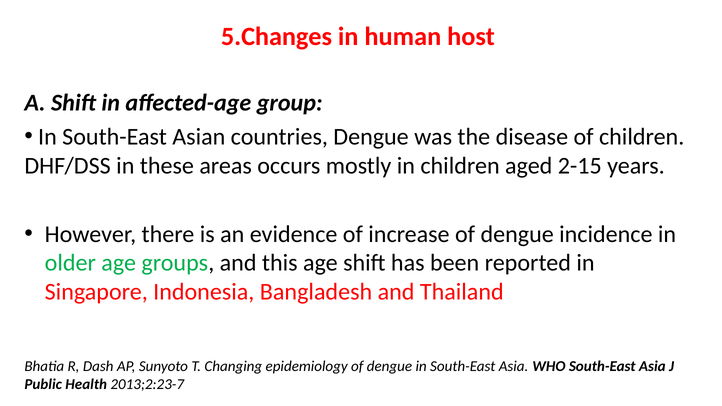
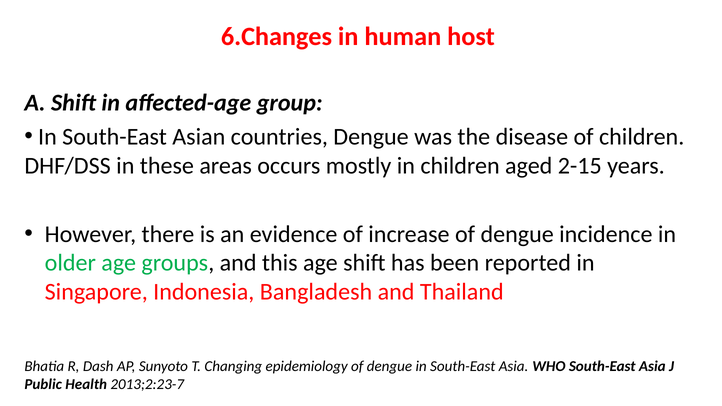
5.Changes: 5.Changes -> 6.Changes
